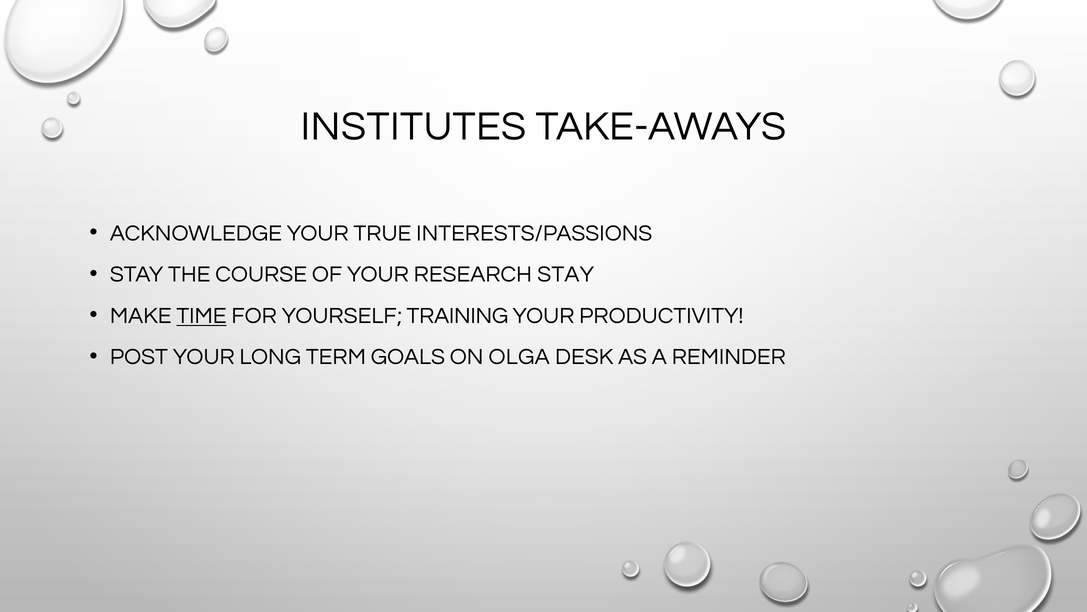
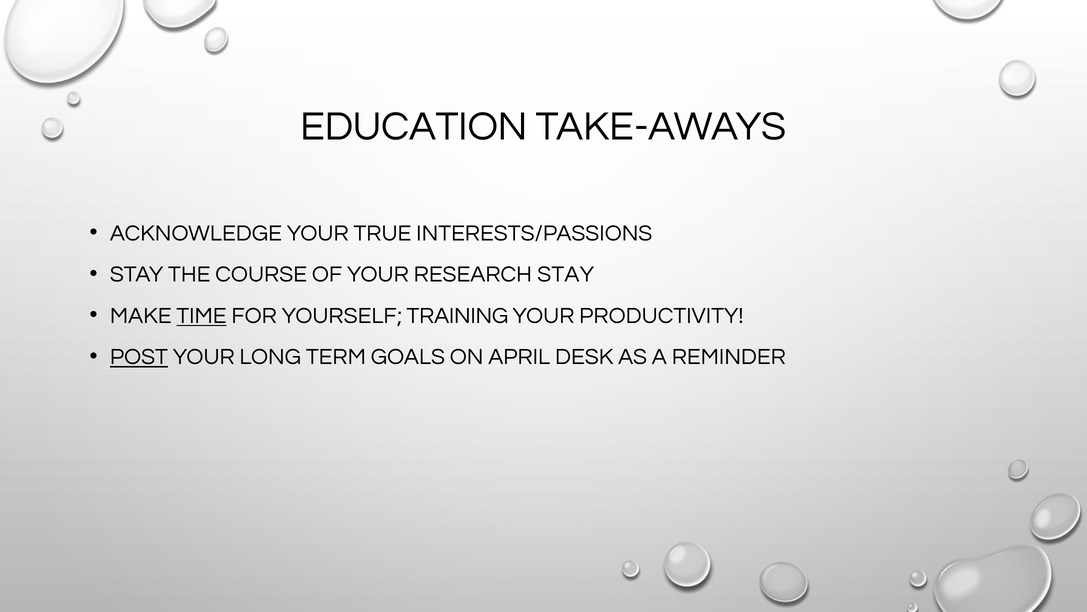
INSTITUTES: INSTITUTES -> EDUCATION
POST underline: none -> present
OLGA: OLGA -> APRIL
